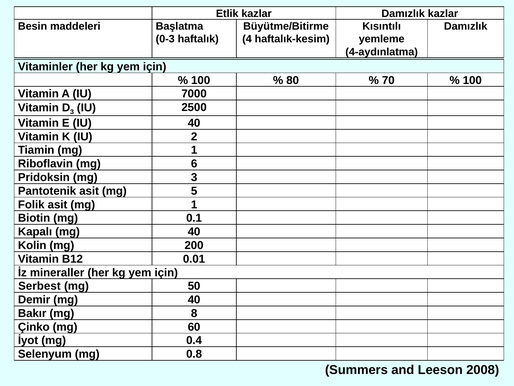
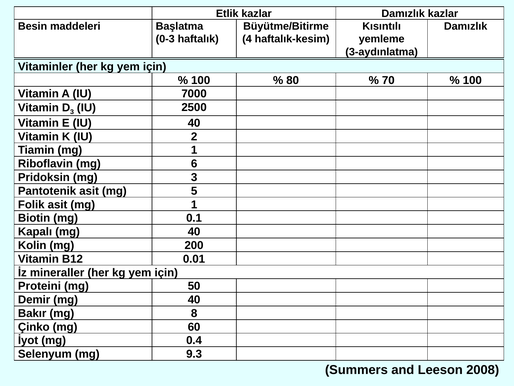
4-aydınlatma: 4-aydınlatma -> 3-aydınlatma
Serbest: Serbest -> Proteini
0.8: 0.8 -> 9.3
